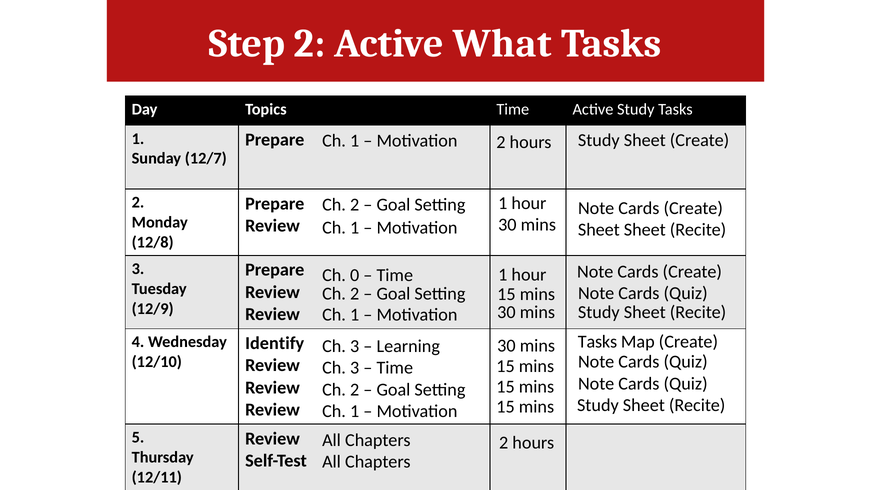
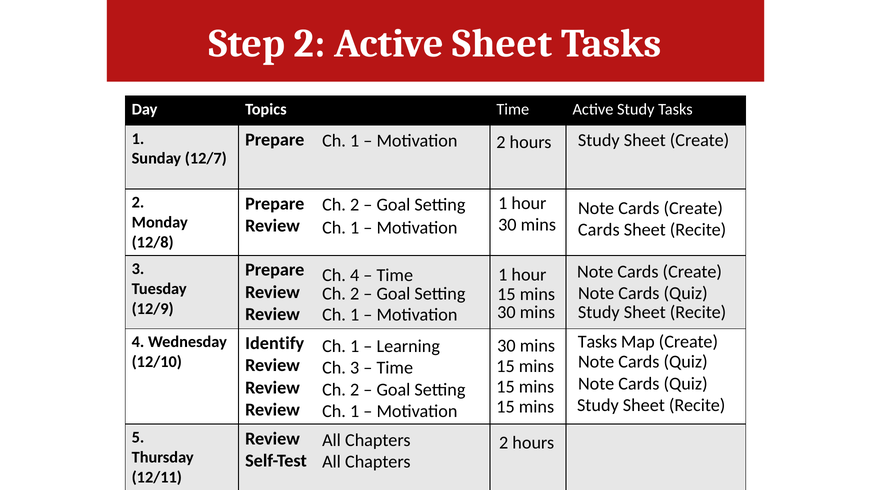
Active What: What -> Sheet
Sheet at (599, 230): Sheet -> Cards
Ch 0: 0 -> 4
3 at (355, 346): 3 -> 1
